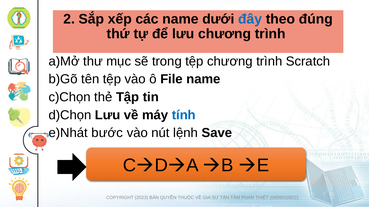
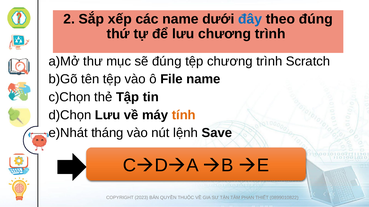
sẽ trong: trong -> đúng
tính colour: blue -> orange
bước: bước -> tháng
